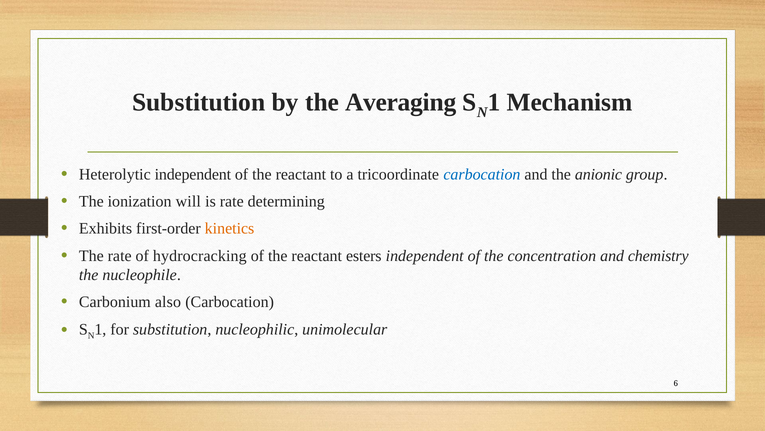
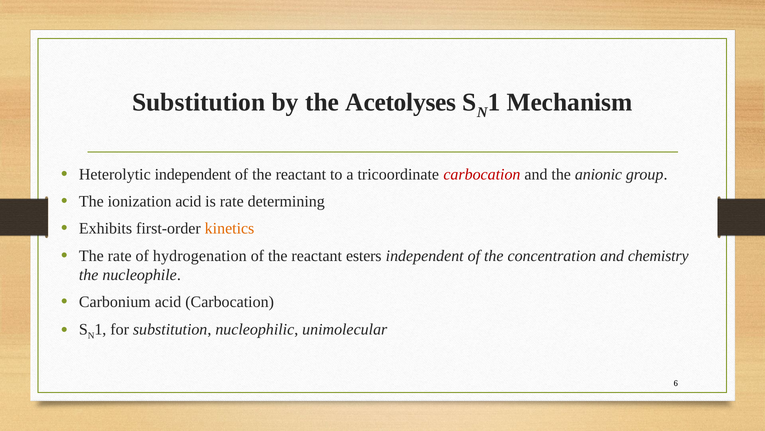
Averaging: Averaging -> Acetolyses
carbocation at (482, 174) colour: blue -> red
ionization will: will -> acid
hydrocracking: hydrocracking -> hydrogenation
Carbonium also: also -> acid
